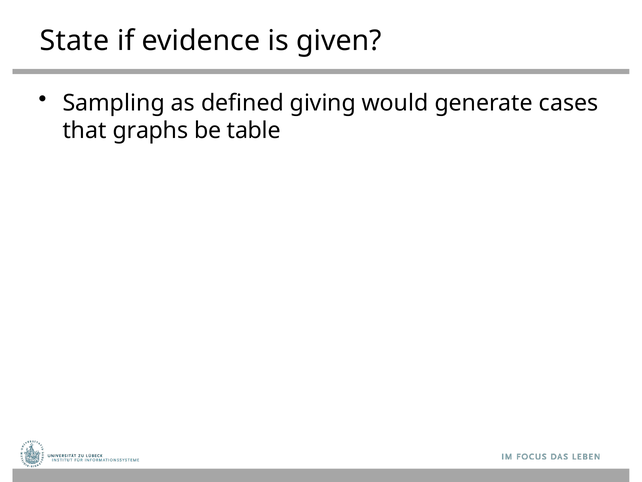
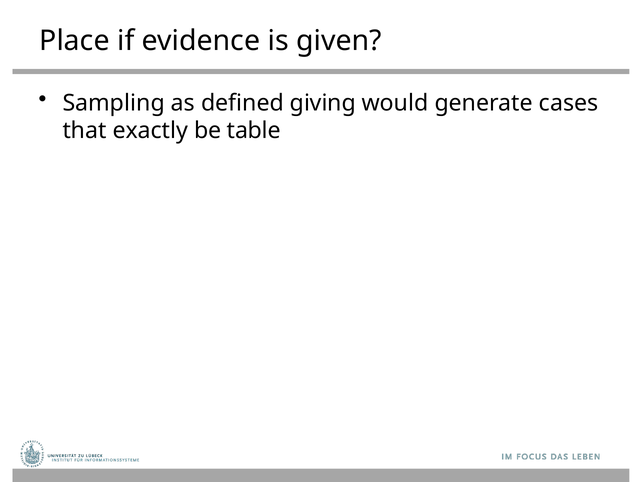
State: State -> Place
graphs: graphs -> exactly
